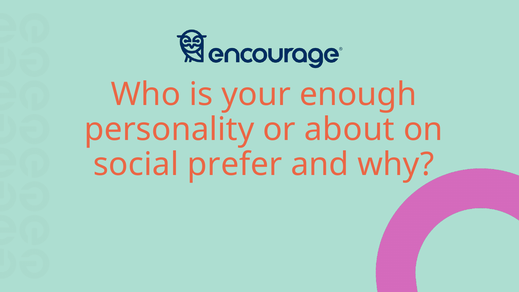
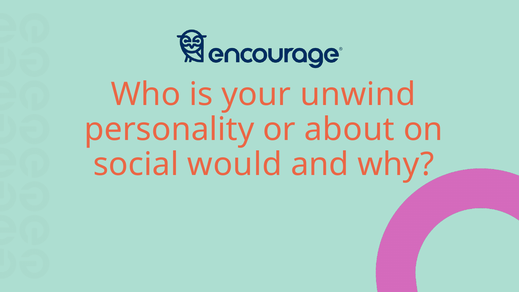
enough: enough -> unwind
prefer: prefer -> would
